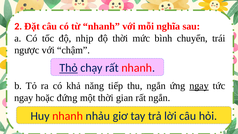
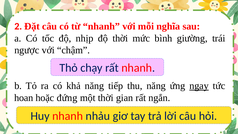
chuyển: chuyển -> giường
Thỏ underline: present -> none
thu ngắn: ngắn -> năng
ngay at (24, 98): ngay -> hoan
